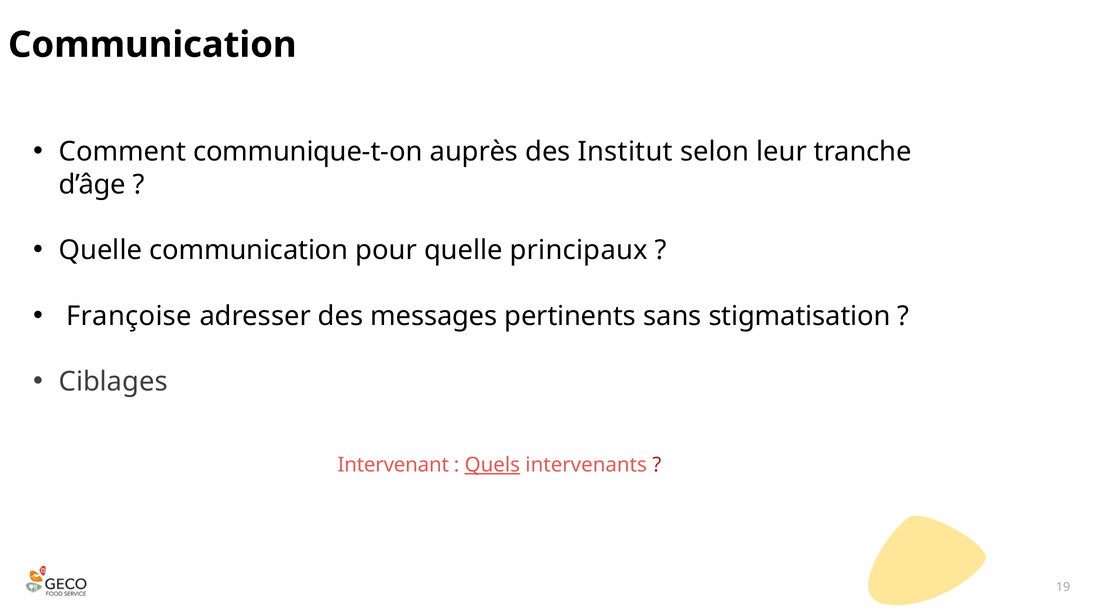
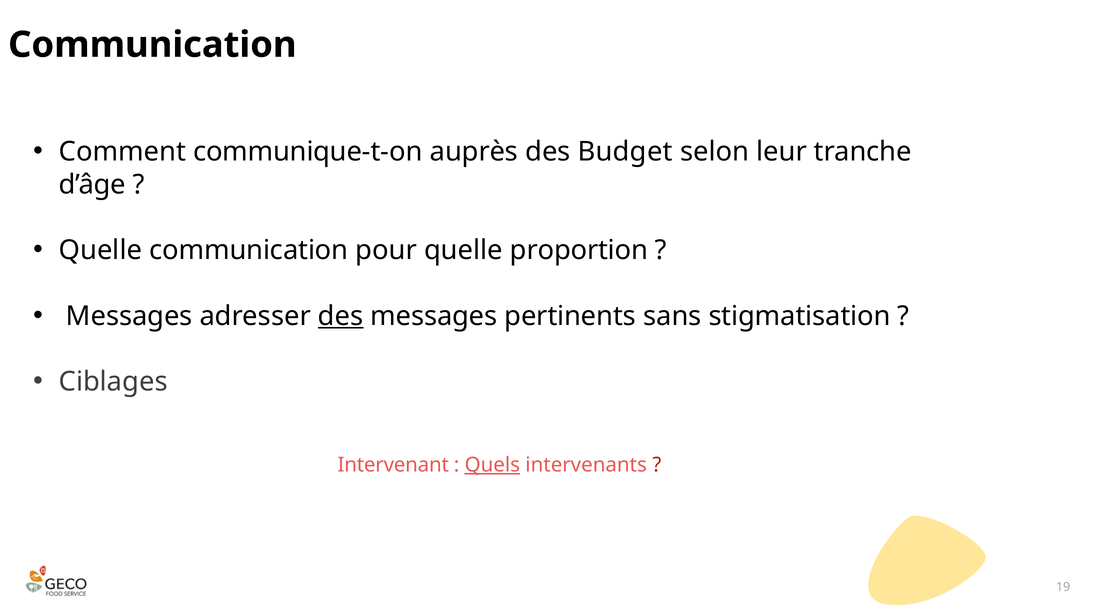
Institut: Institut -> Budget
principaux: principaux -> proportion
Françoise at (129, 316): Françoise -> Messages
des at (341, 316) underline: none -> present
